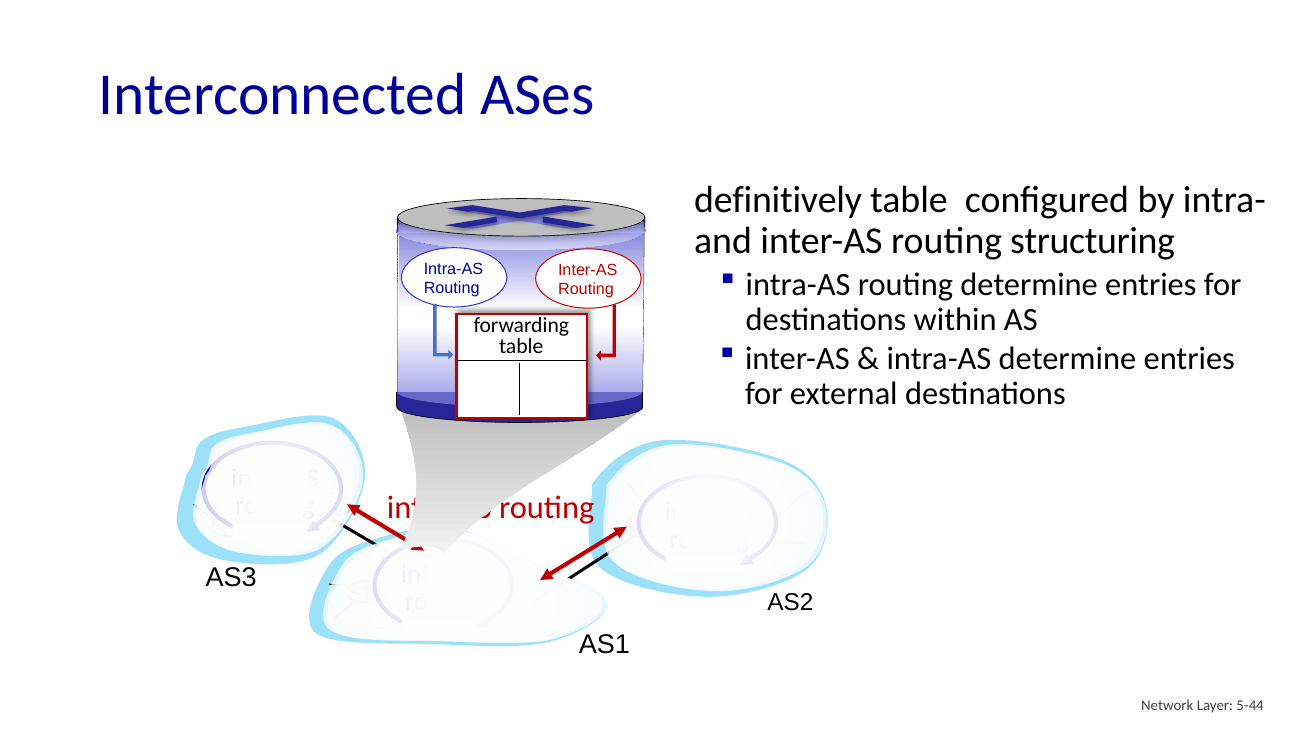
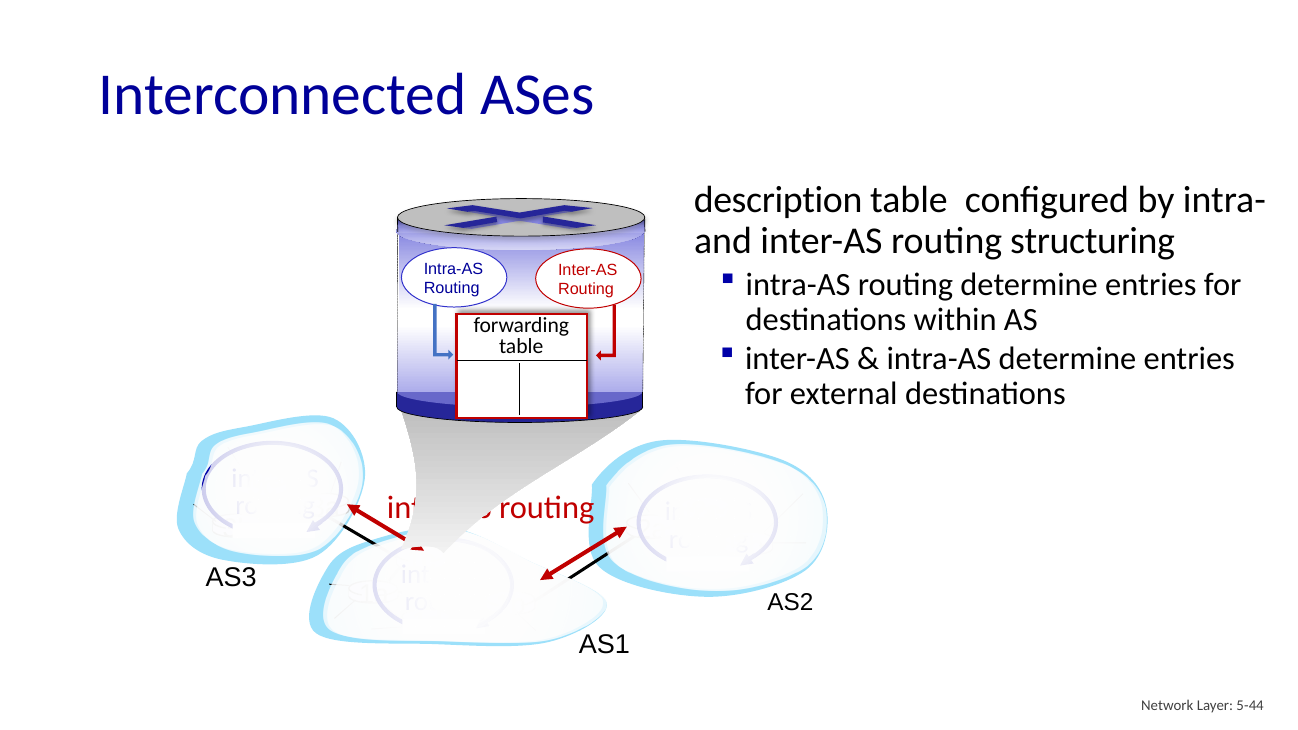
definitively: definitively -> description
